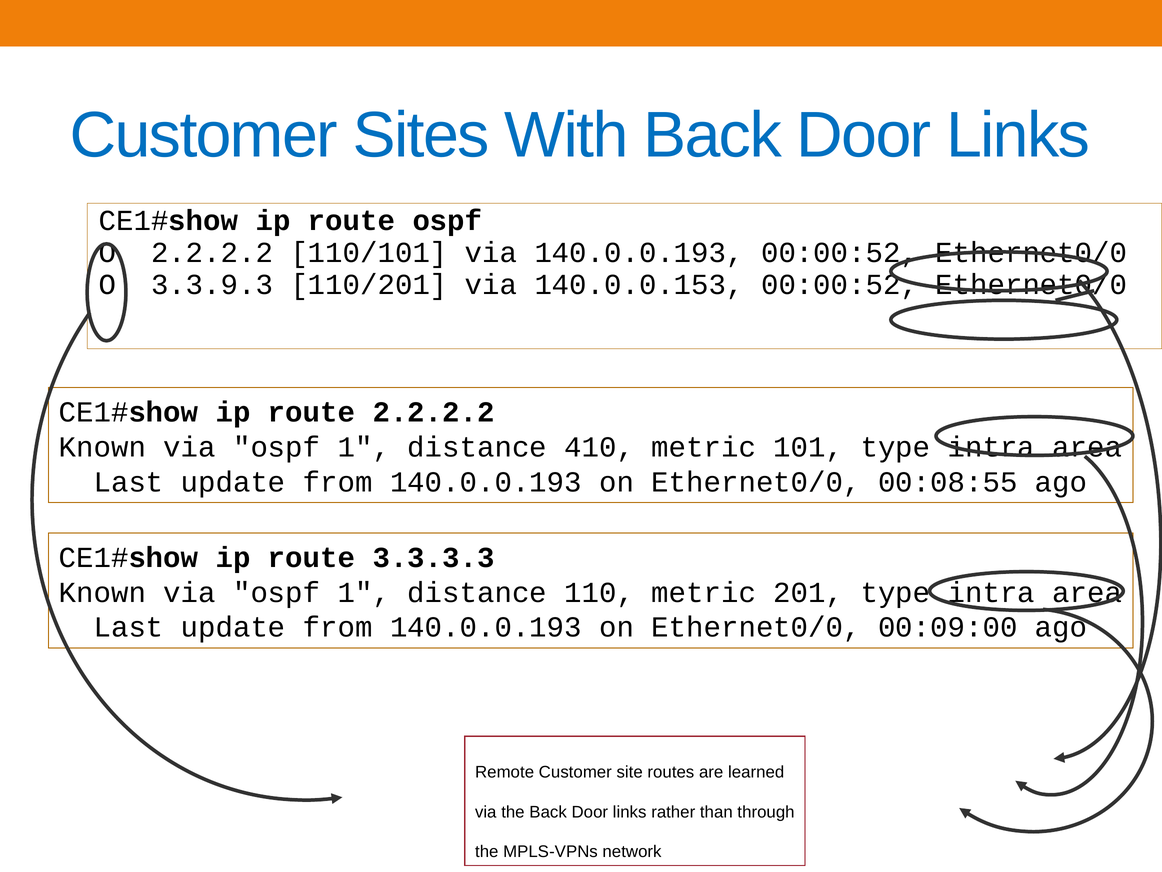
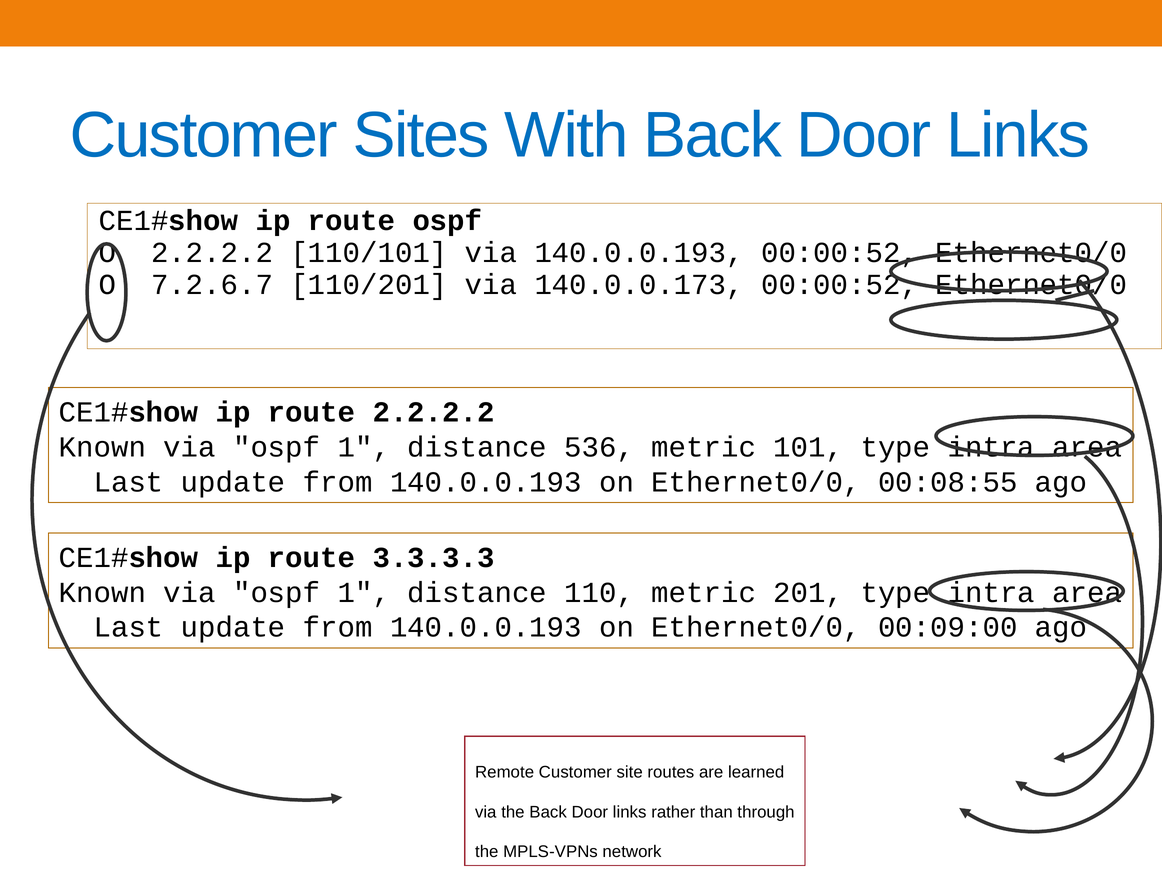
3.3.9.3: 3.3.9.3 -> 7.2.6.7
140.0.0.153: 140.0.0.153 -> 140.0.0.173
410: 410 -> 536
